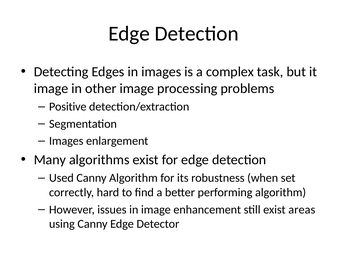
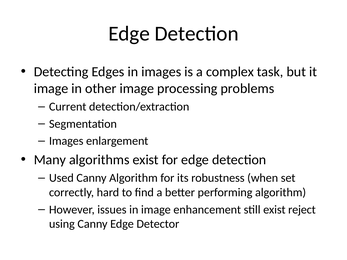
Positive: Positive -> Current
areas: areas -> reject
